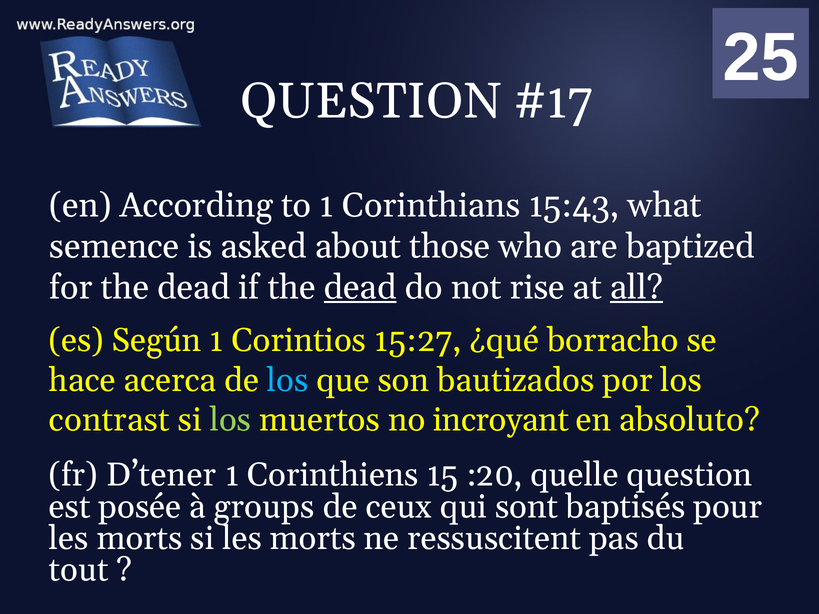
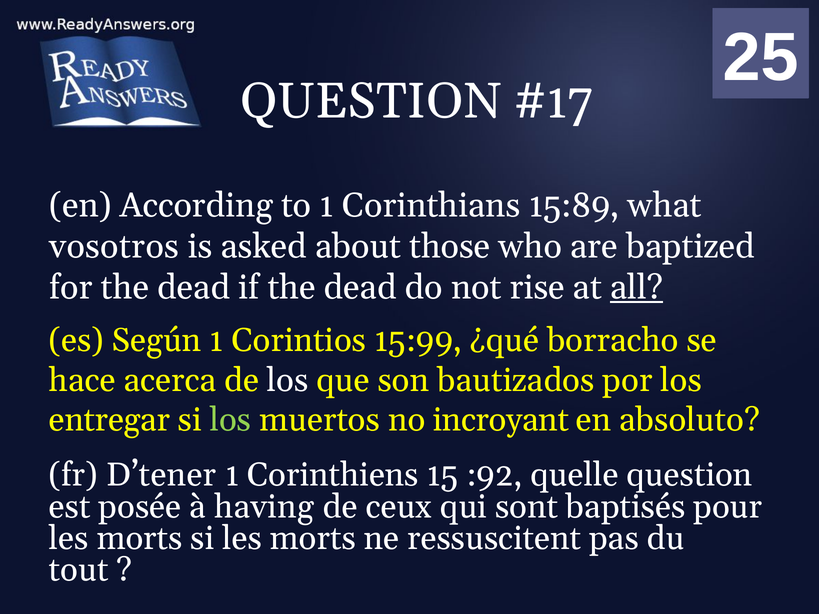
15:43: 15:43 -> 15:89
semence: semence -> vosotros
dead at (360, 287) underline: present -> none
15:27: 15:27 -> 15:99
los at (288, 380) colour: light blue -> white
contrast: contrast -> entregar
:20: :20 -> :92
groups: groups -> having
